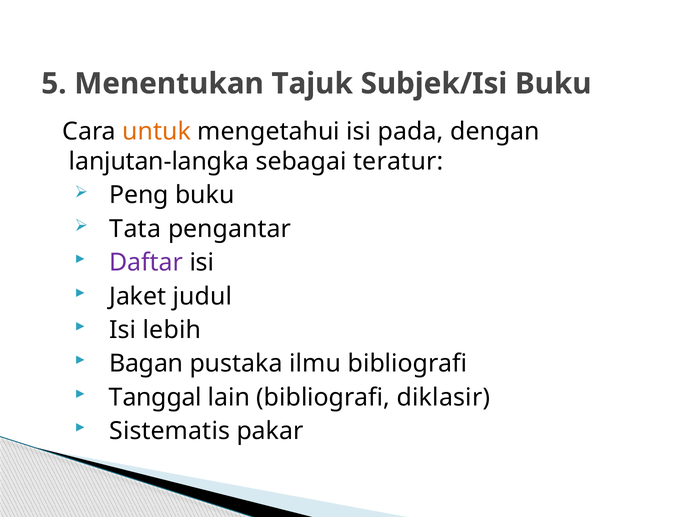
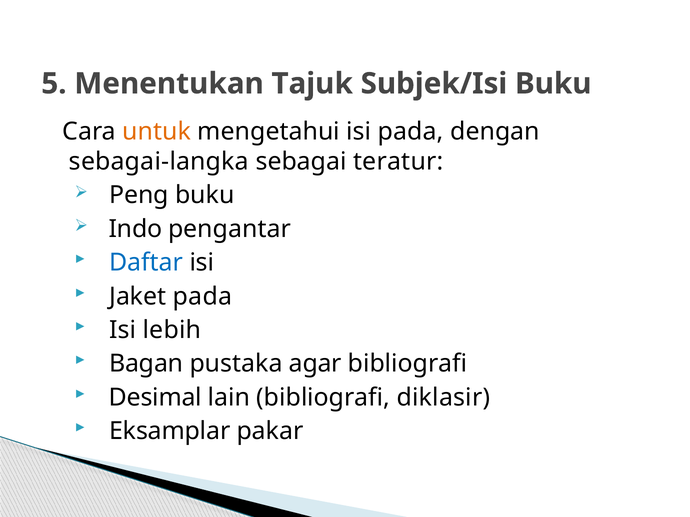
lanjutan-langka: lanjutan-langka -> sebagai-langka
Tata: Tata -> Indo
Daftar colour: purple -> blue
Jaket judul: judul -> pada
ilmu: ilmu -> agar
Tanggal: Tanggal -> Desimal
Sistematis: Sistematis -> Eksamplar
